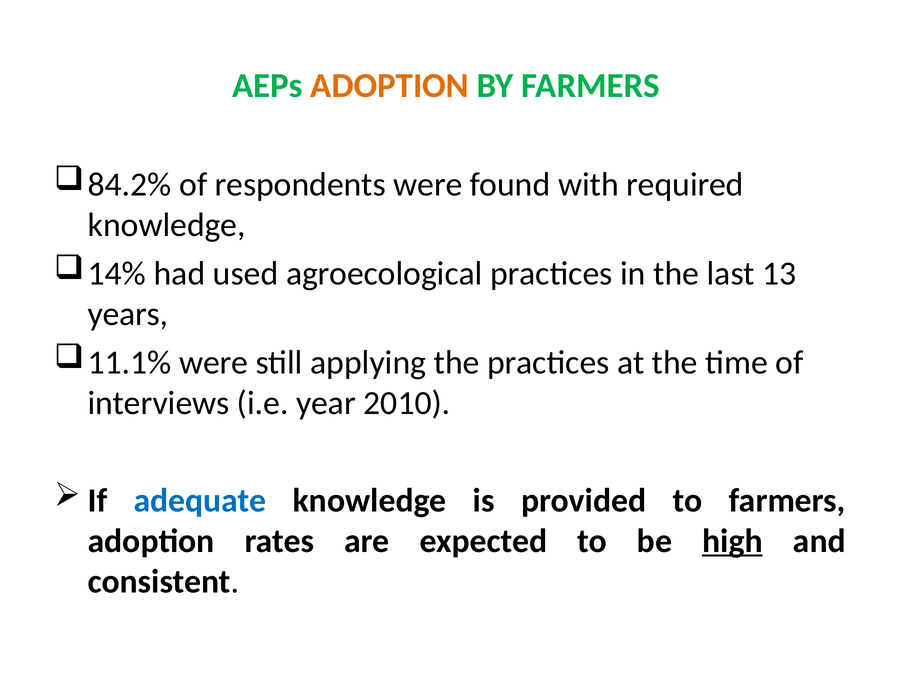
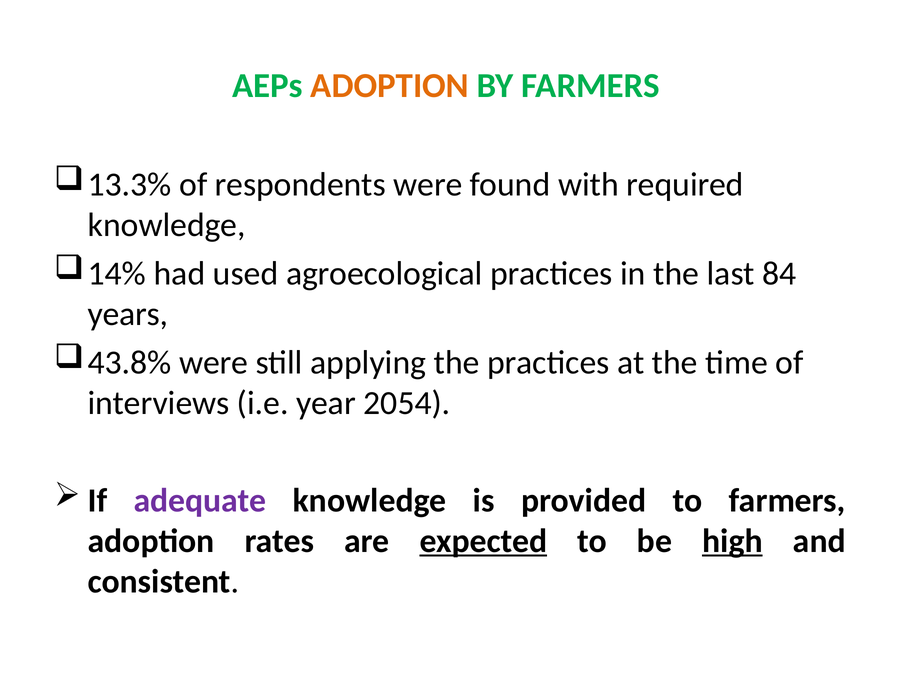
84.2%: 84.2% -> 13.3%
13: 13 -> 84
11.1%: 11.1% -> 43.8%
2010: 2010 -> 2054
adequate colour: blue -> purple
expected underline: none -> present
